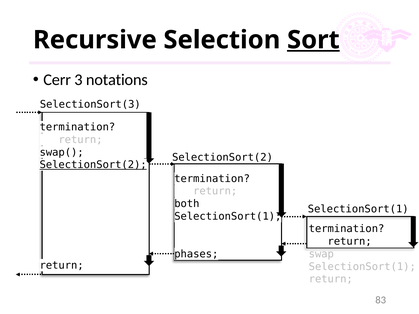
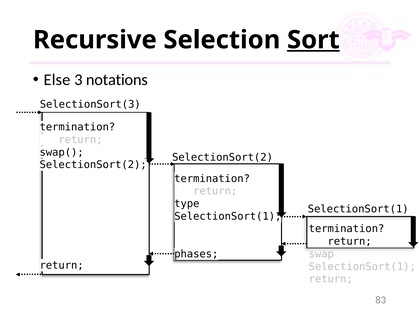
Cerr: Cerr -> Else
SelectionSort(2 at (93, 165) underline: present -> none
both: both -> type
